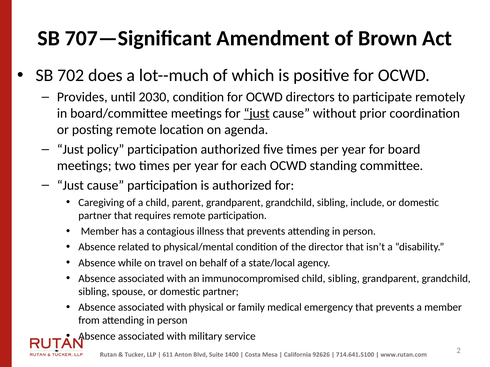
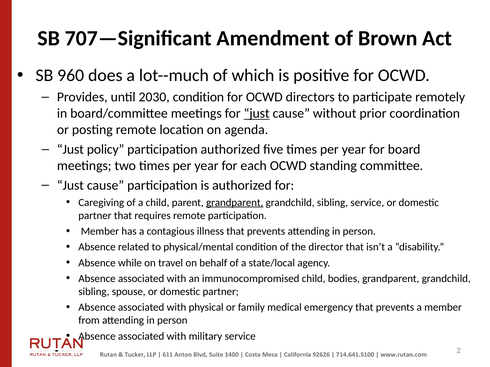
702: 702 -> 960
grandparent at (235, 203) underline: none -> present
sibling include: include -> service
child sibling: sibling -> bodies
